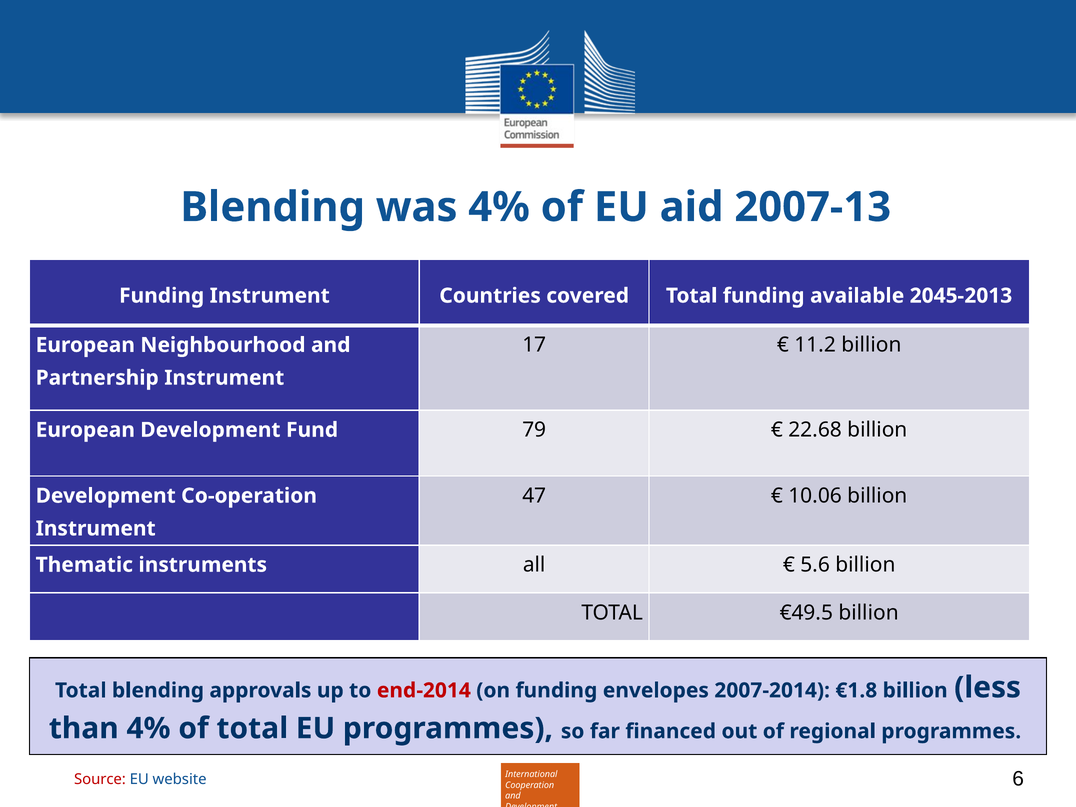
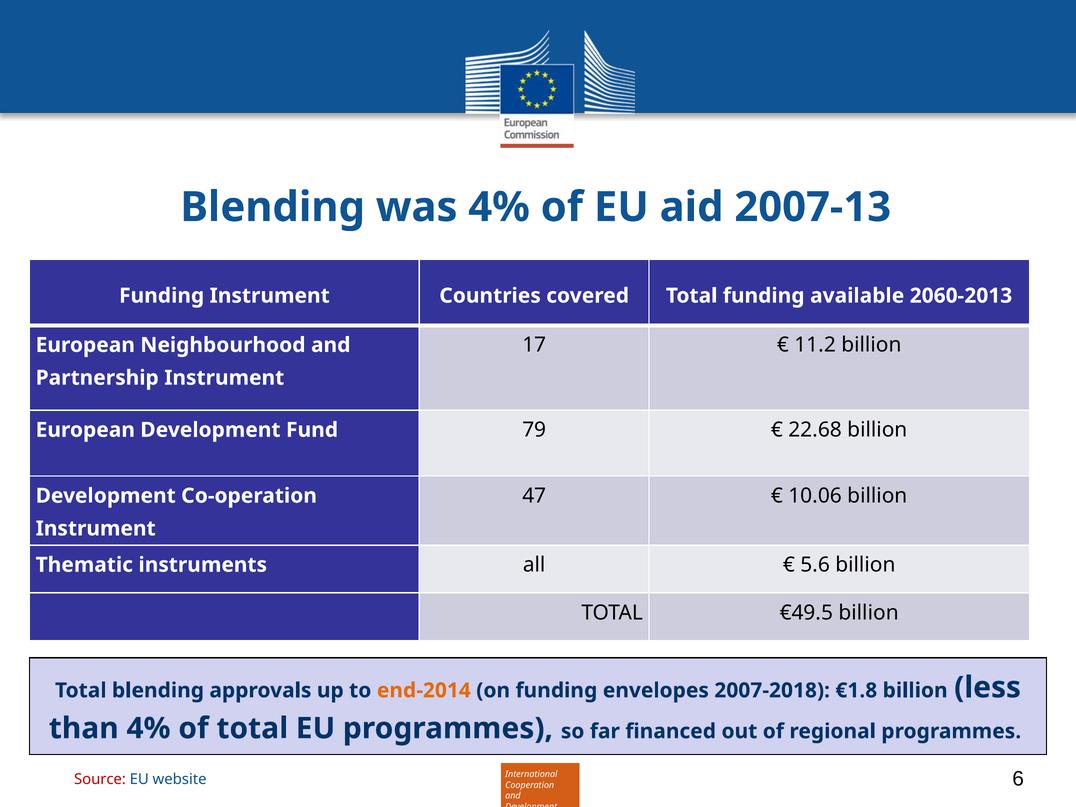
2045-2013: 2045-2013 -> 2060-2013
end-2014 colour: red -> orange
2007-2014: 2007-2014 -> 2007-2018
